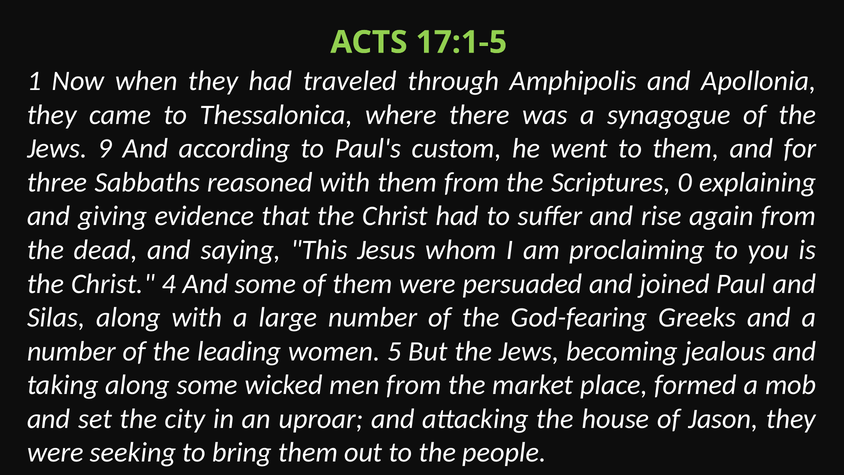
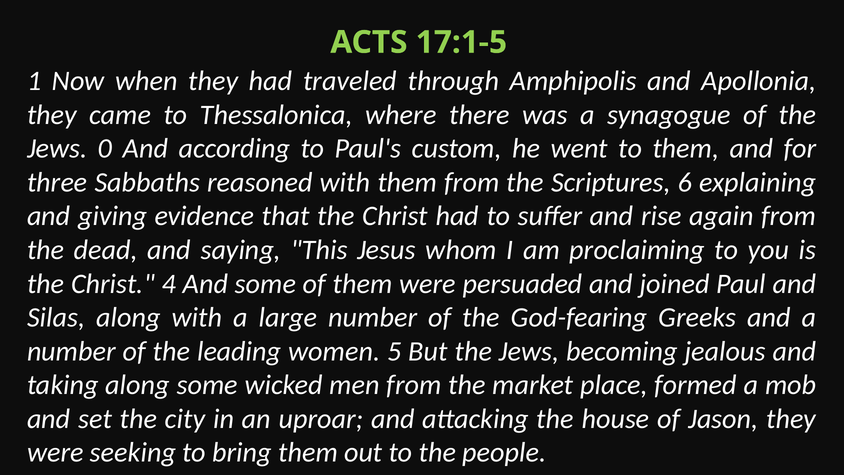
9: 9 -> 0
0: 0 -> 6
